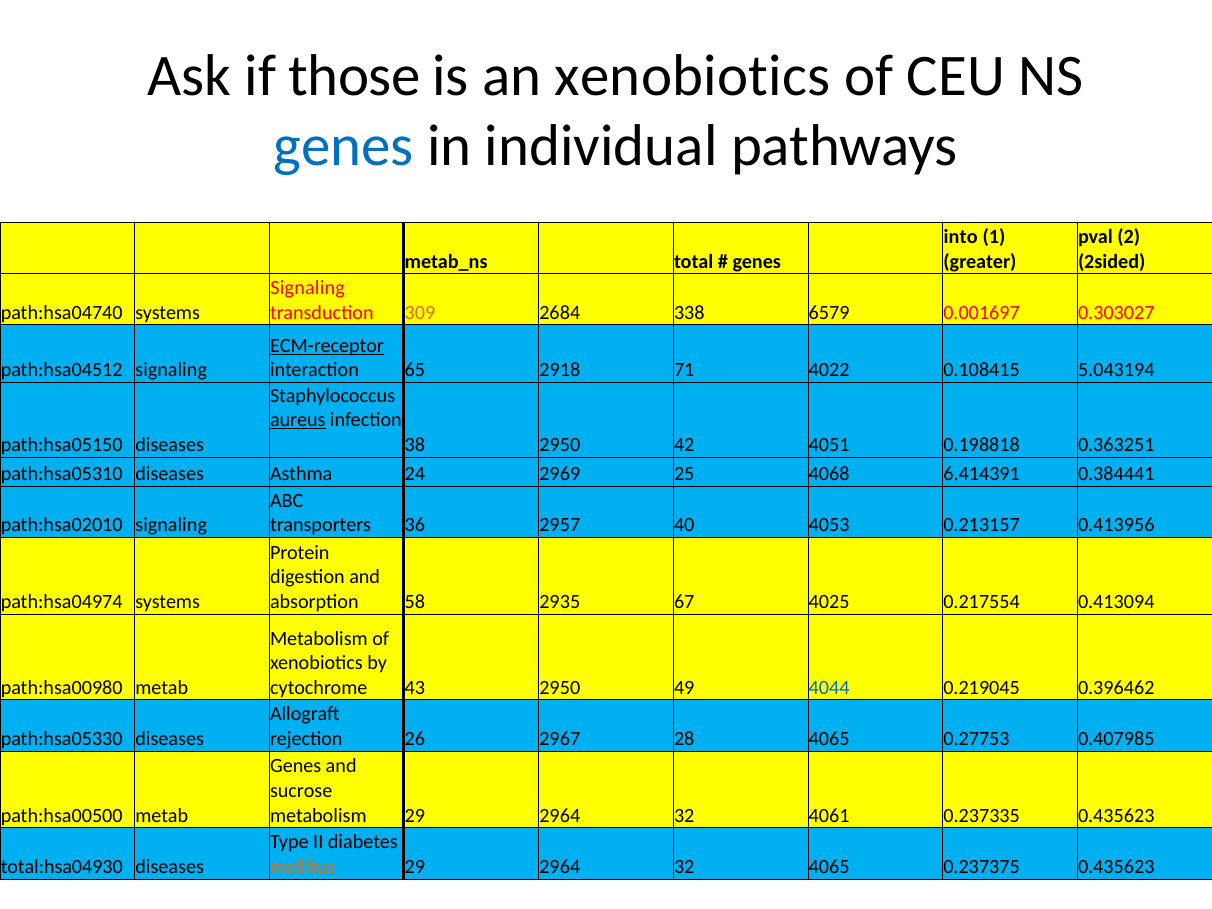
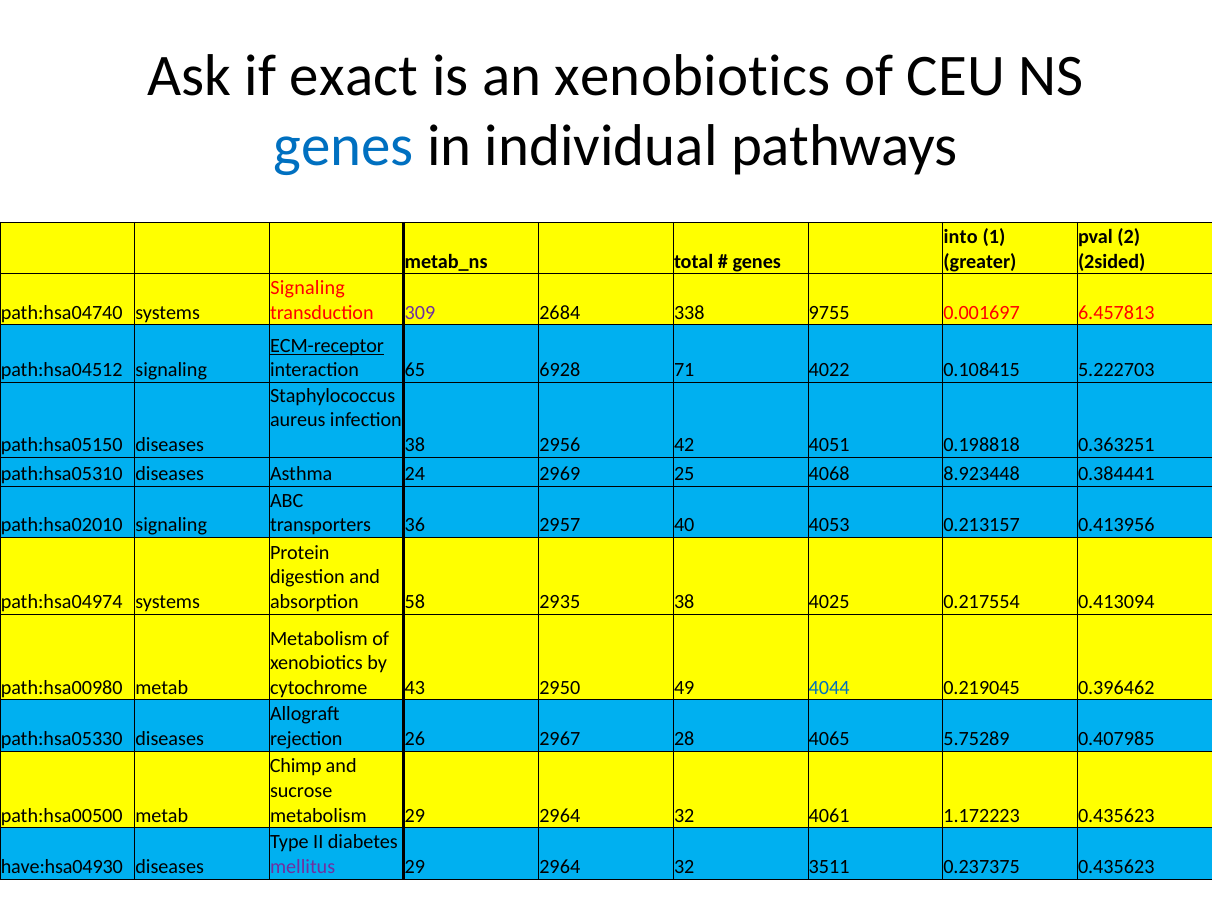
those: those -> exact
309 colour: orange -> purple
6579: 6579 -> 9755
0.303027: 0.303027 -> 6.457813
2918: 2918 -> 6928
5.043194: 5.043194 -> 5.222703
aureus underline: present -> none
38 2950: 2950 -> 2956
6.414391: 6.414391 -> 8.923448
2935 67: 67 -> 38
0.27753: 0.27753 -> 5.75289
Genes at (296, 766): Genes -> Chimp
0.237335: 0.237335 -> 1.172223
total:hsa04930: total:hsa04930 -> have:hsa04930
mellitus colour: orange -> purple
32 4065: 4065 -> 3511
